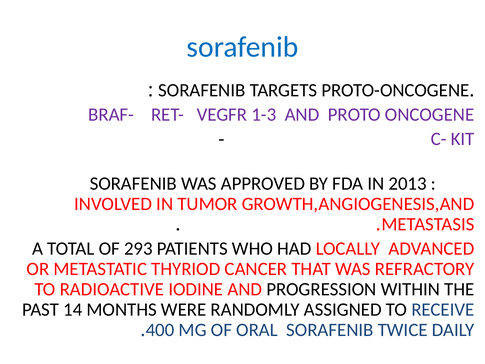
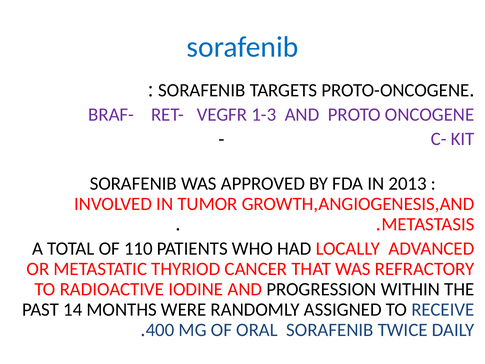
293: 293 -> 110
